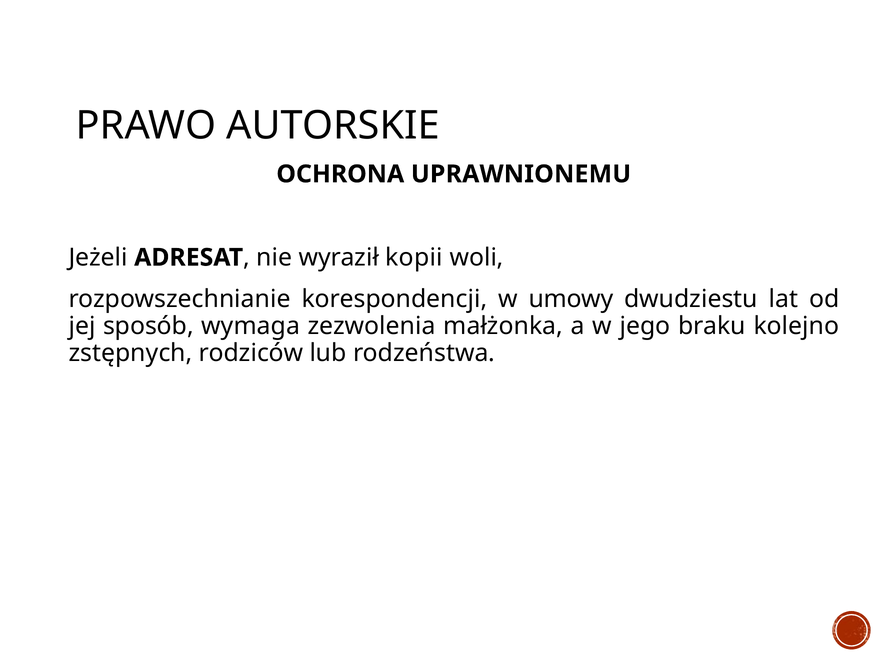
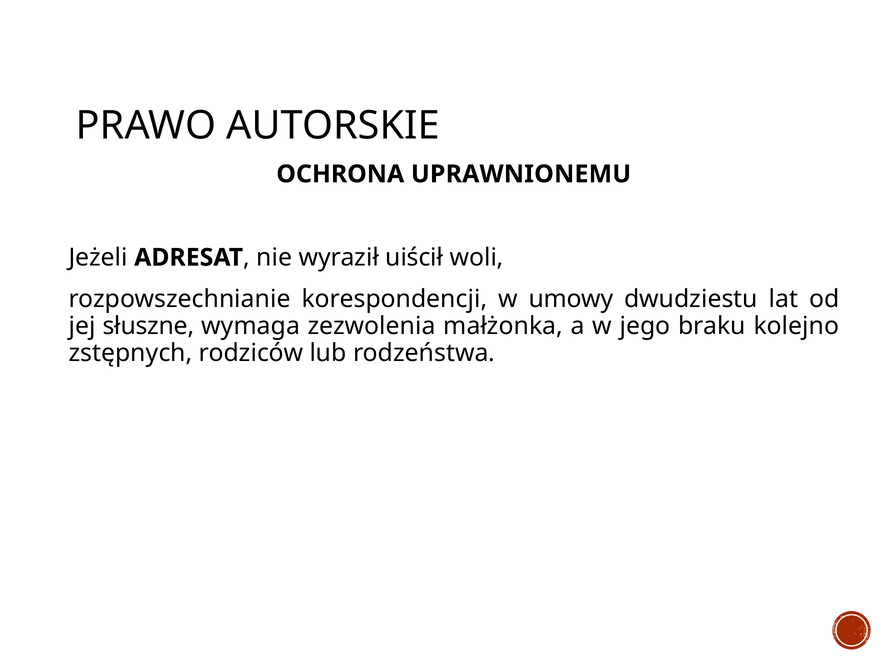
kopii: kopii -> uiścił
sposób: sposób -> słuszne
